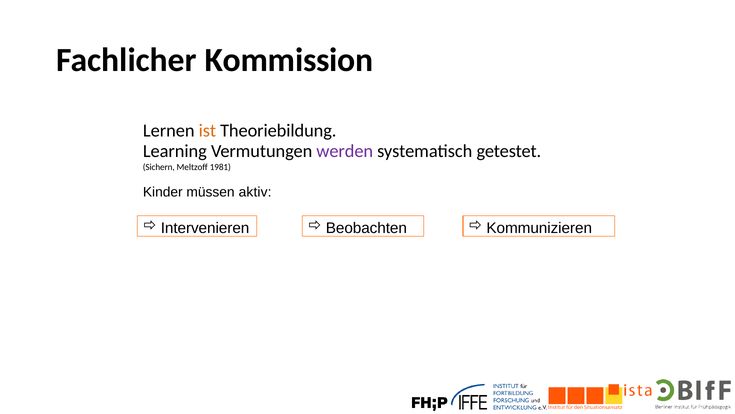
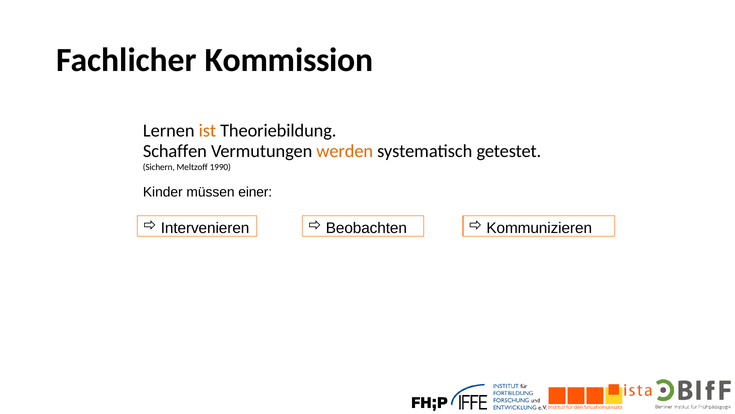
Learning: Learning -> Schaffen
werden colour: purple -> orange
1981: 1981 -> 1990
aktiv: aktiv -> einer
